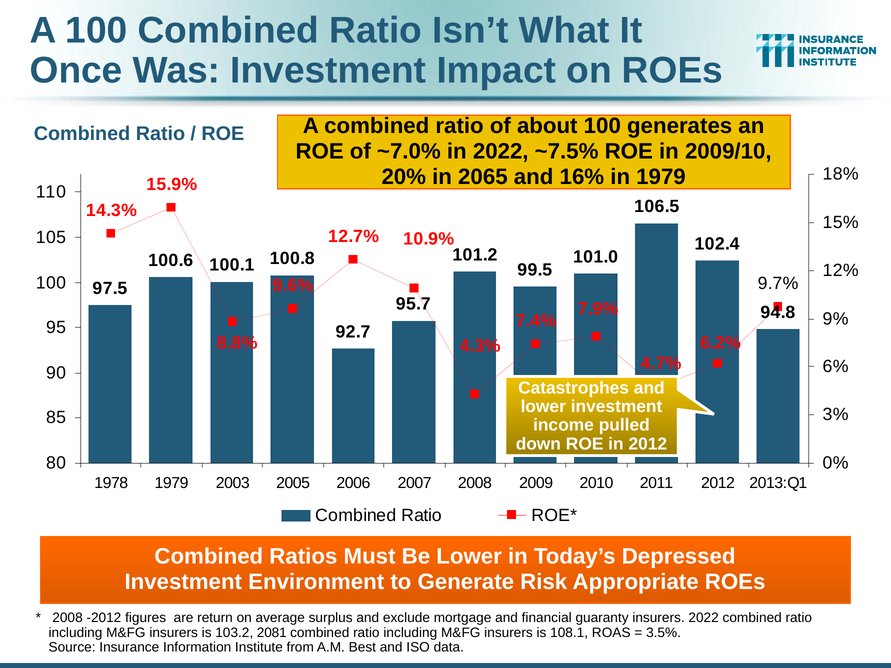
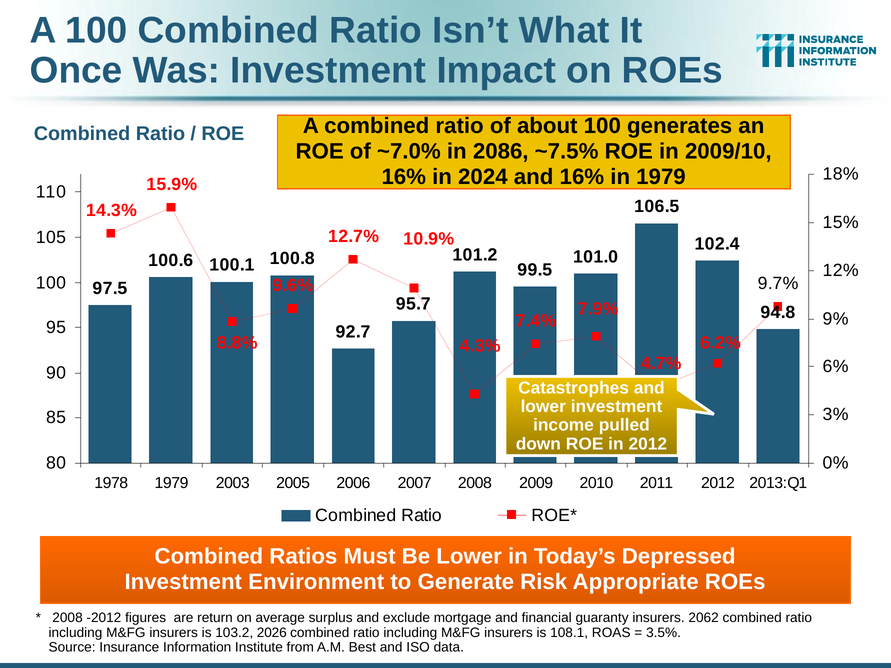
in 2022: 2022 -> 2086
20% at (404, 177): 20% -> 16%
2065: 2065 -> 2024
insurers 2022: 2022 -> 2062
2081: 2081 -> 2026
